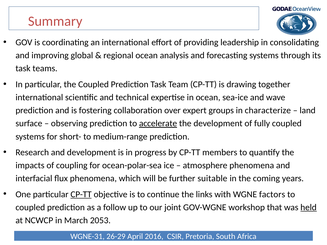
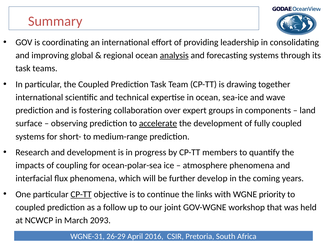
analysis underline: none -> present
characterize: characterize -> components
suitable: suitable -> develop
factors: factors -> priority
held underline: present -> none
2053: 2053 -> 2093
